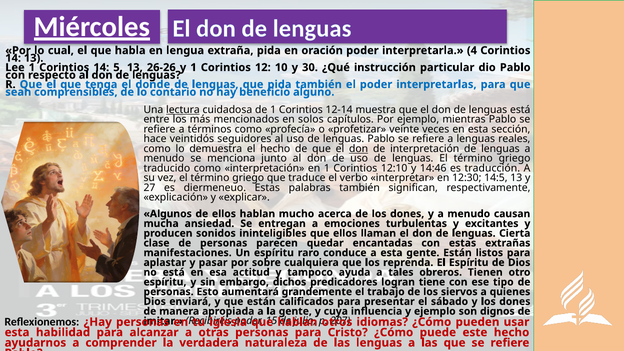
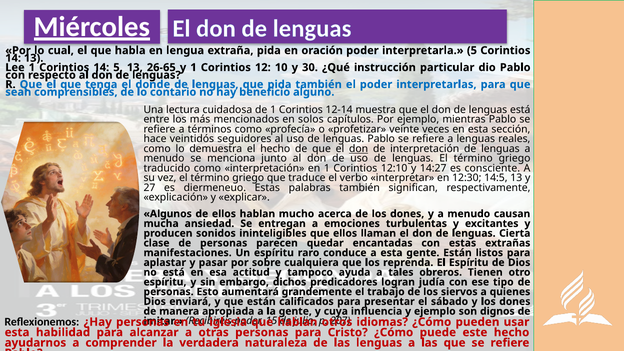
interpretarla 4: 4 -> 5
26-26: 26-26 -> 26-65
lectura underline: present -> none
14:46: 14:46 -> 14:27
traducción: traducción -> consciente
tiene: tiene -> judía
